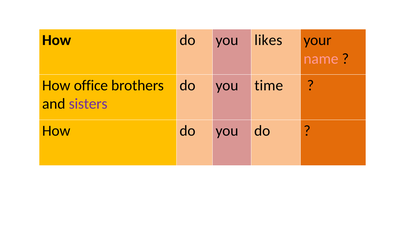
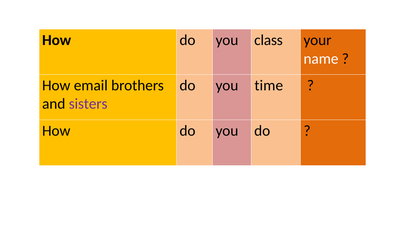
likes: likes -> class
name colour: pink -> white
office: office -> email
